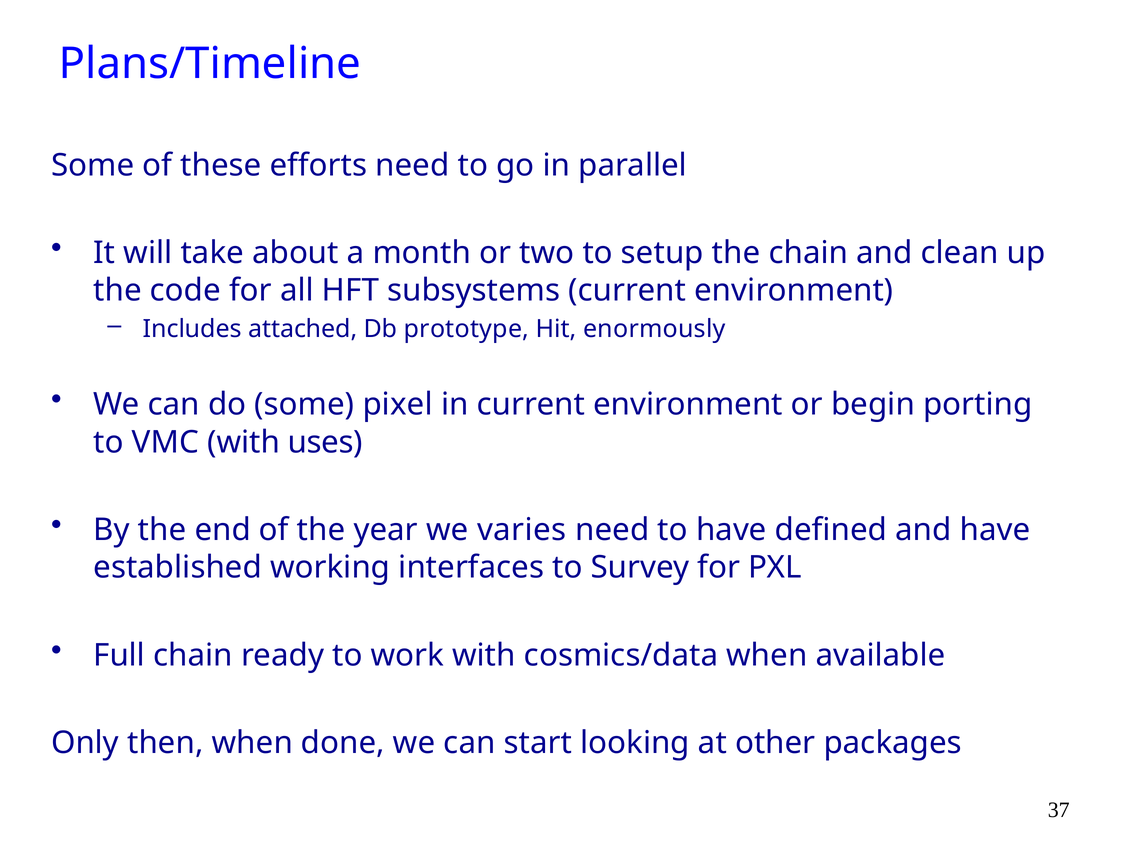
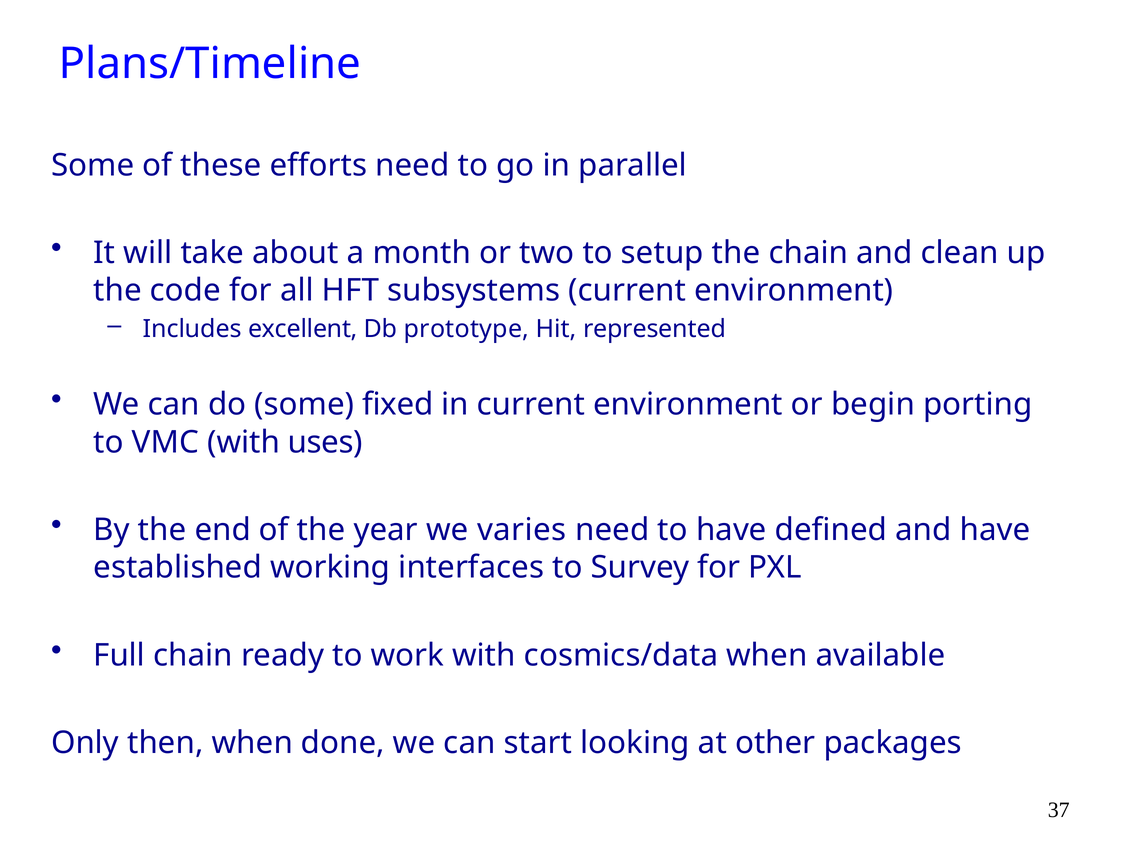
attached: attached -> excellent
enormously: enormously -> represented
pixel: pixel -> fixed
